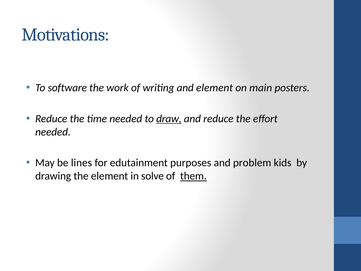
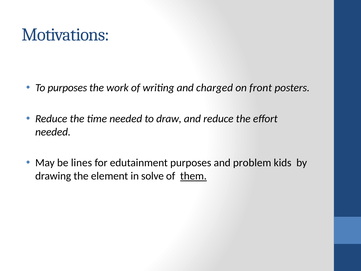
To software: software -> purposes
and element: element -> charged
main: main -> front
draw underline: present -> none
